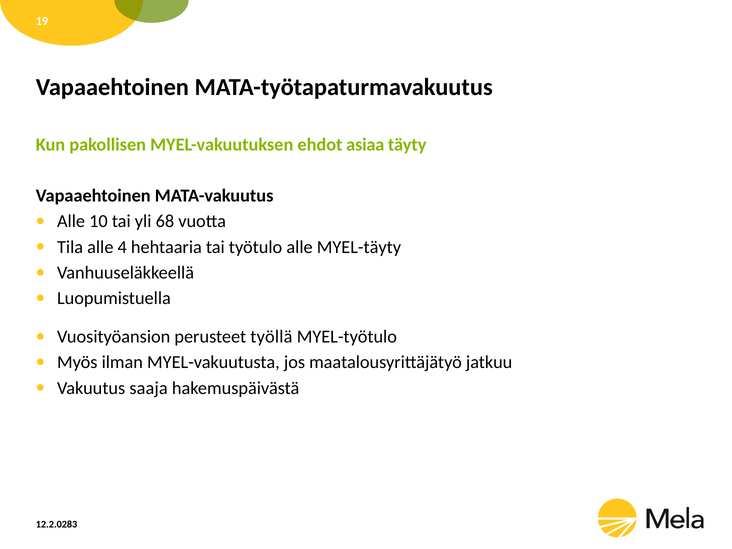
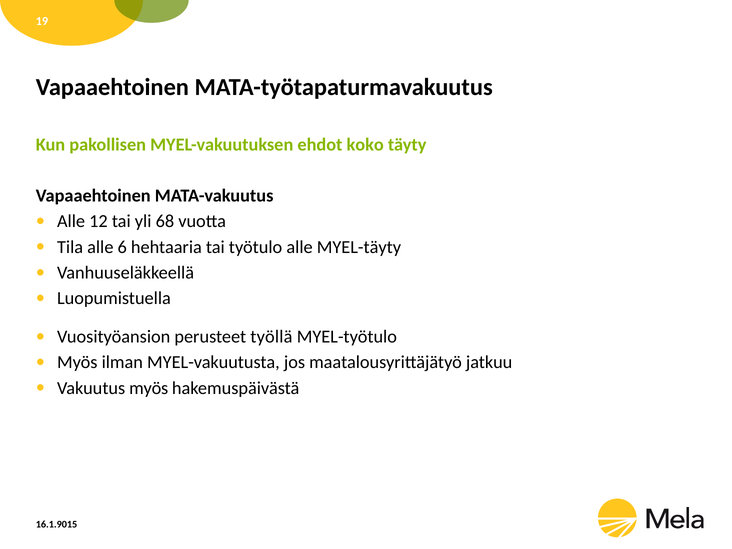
asiaa: asiaa -> koko
10: 10 -> 12
4: 4 -> 6
Vakuutus saaja: saaja -> myös
12.2.0283: 12.2.0283 -> 16.1.9015
